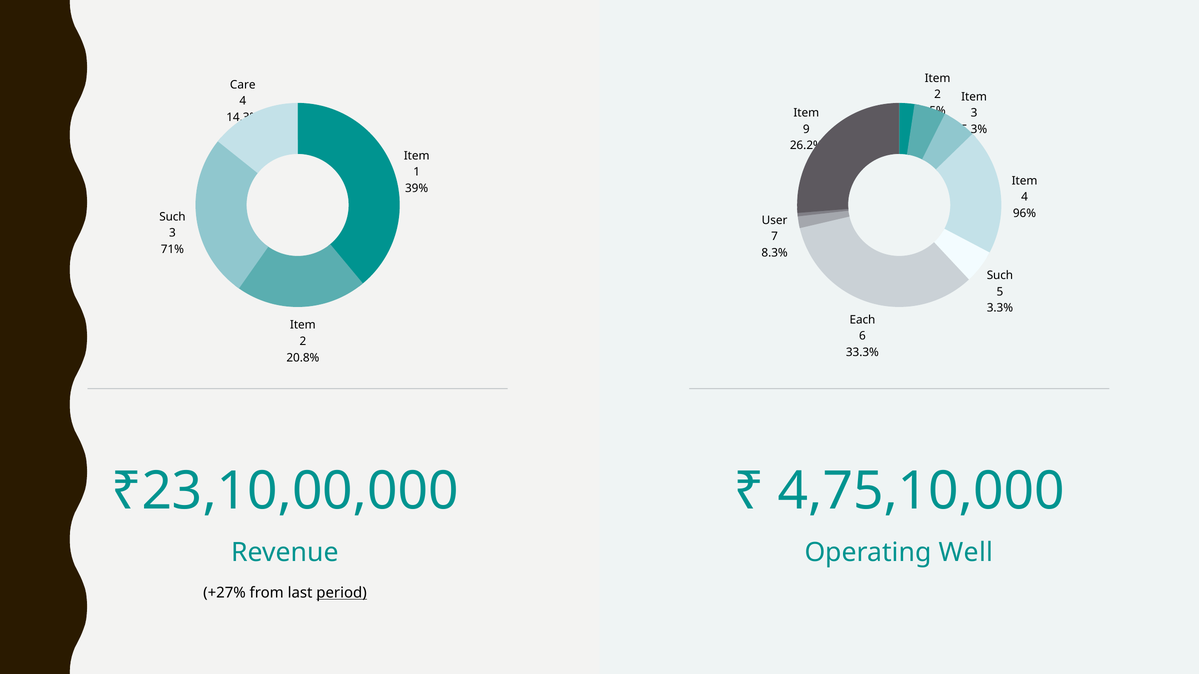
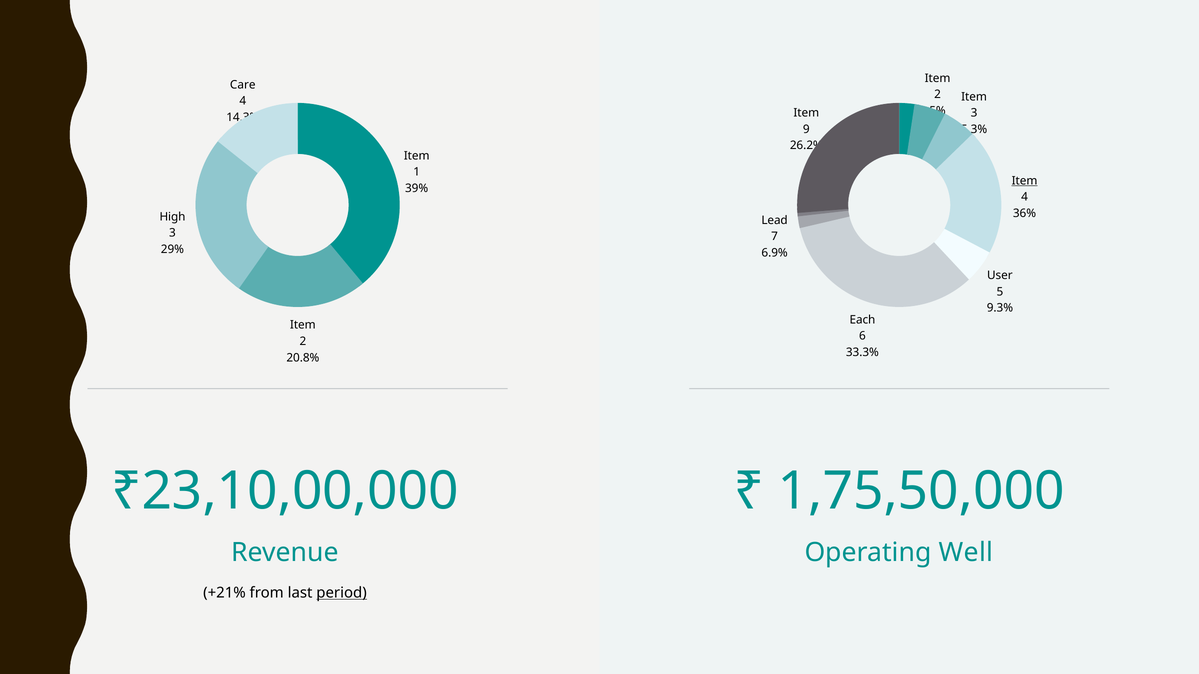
Item at (1025, 181) underline: none -> present
96%: 96% -> 36%
Such at (172, 217): Such -> High
User: User -> Lead
71%: 71% -> 29%
8.3%: 8.3% -> 6.9%
Such at (1000, 276): Such -> User
3.3%: 3.3% -> 9.3%
4,75,10,000: 4,75,10,000 -> 1,75,50,000
+27%: +27% -> +21%
